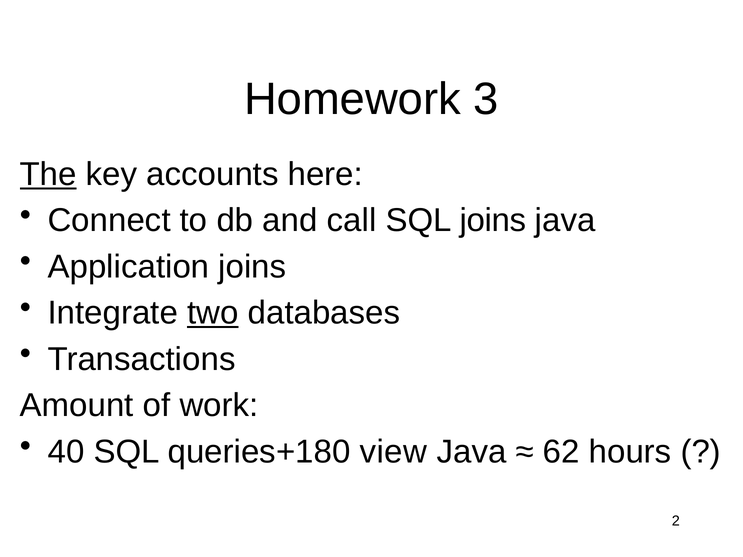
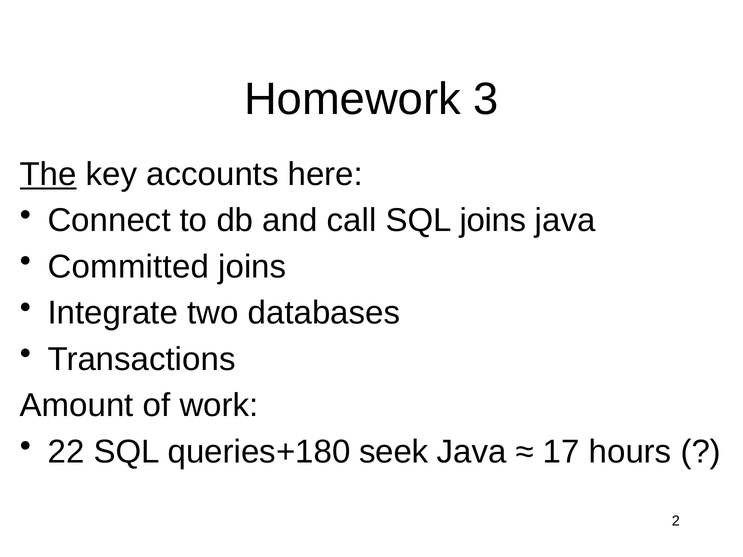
Application: Application -> Committed
two underline: present -> none
40: 40 -> 22
view: view -> seek
62: 62 -> 17
